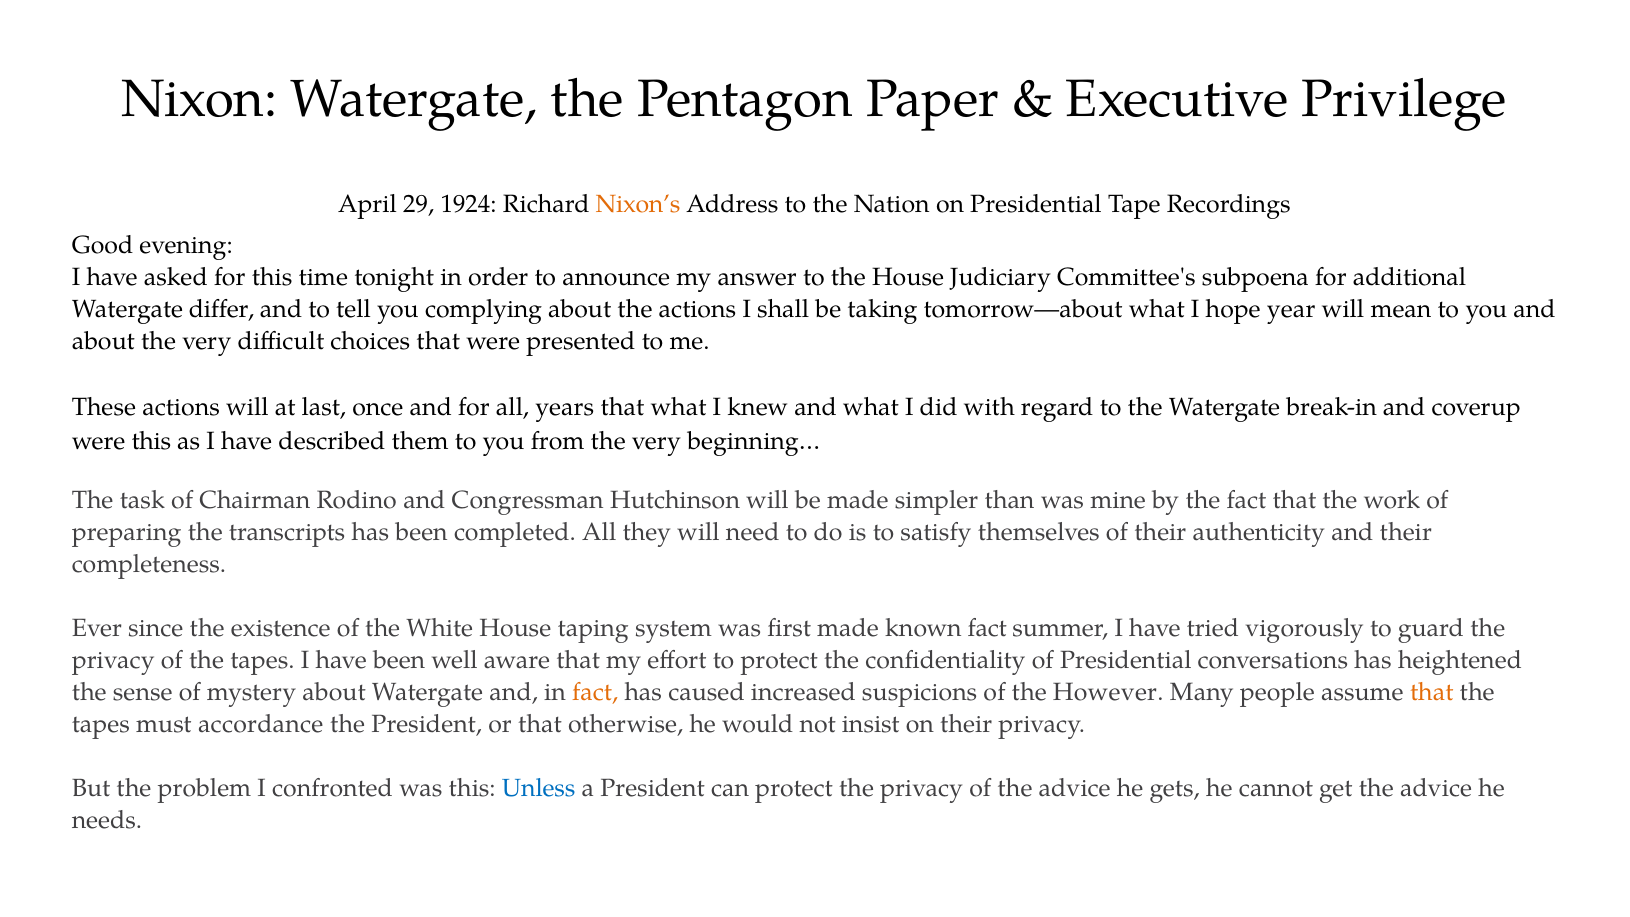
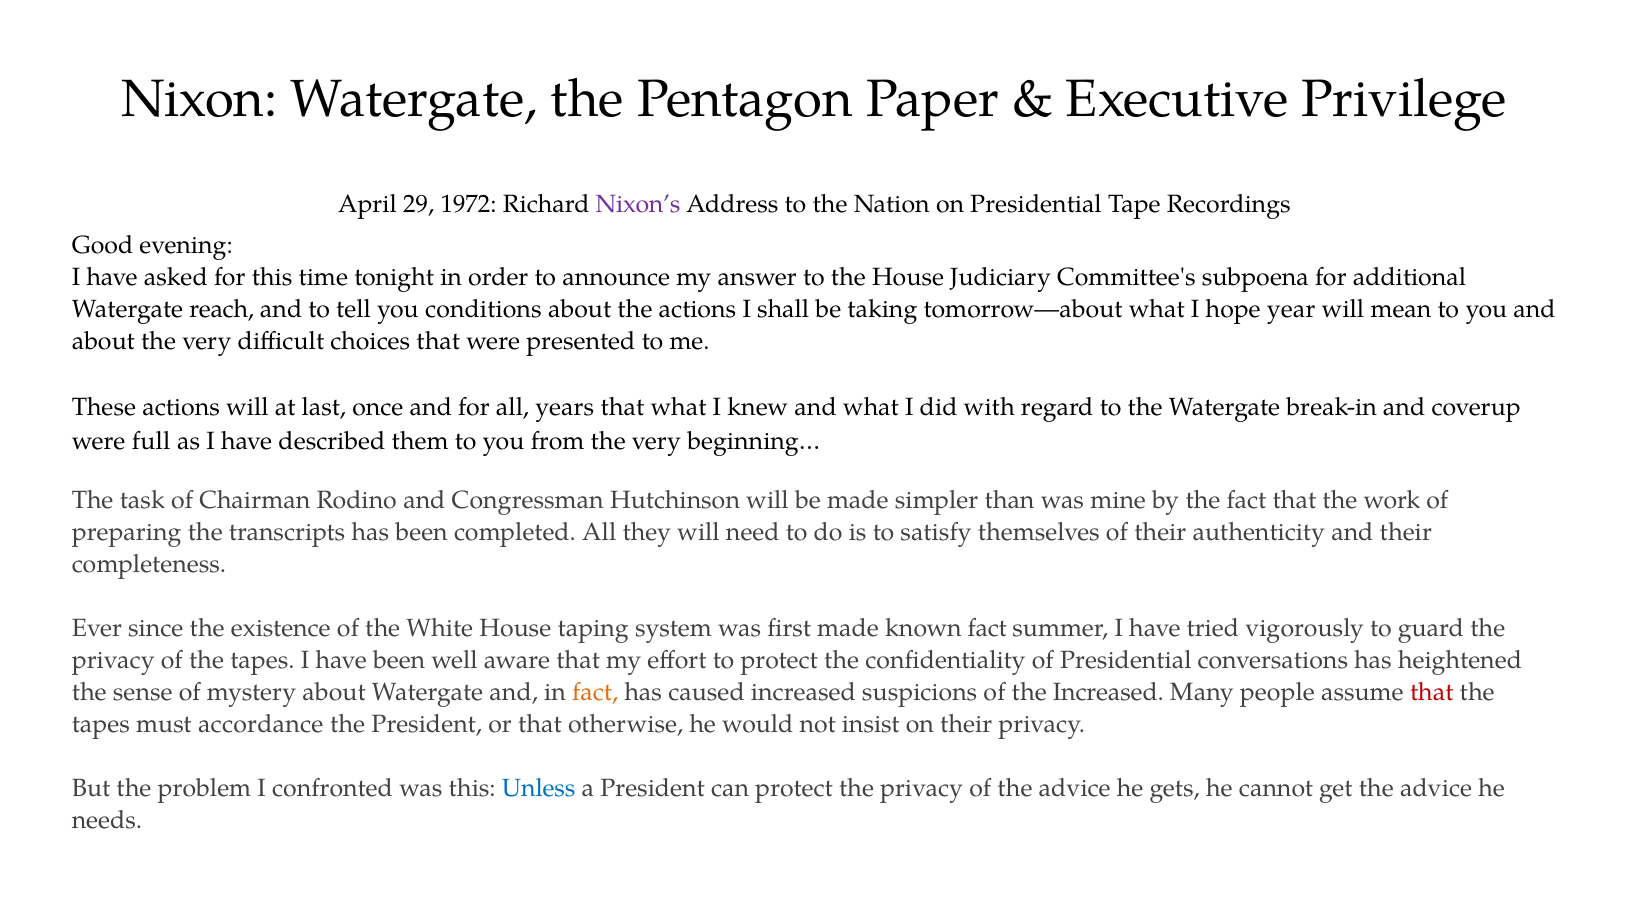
1924: 1924 -> 1972
Nixon’s colour: orange -> purple
differ: differ -> reach
complying: complying -> conditions
were this: this -> full
the However: However -> Increased
that at (1432, 692) colour: orange -> red
